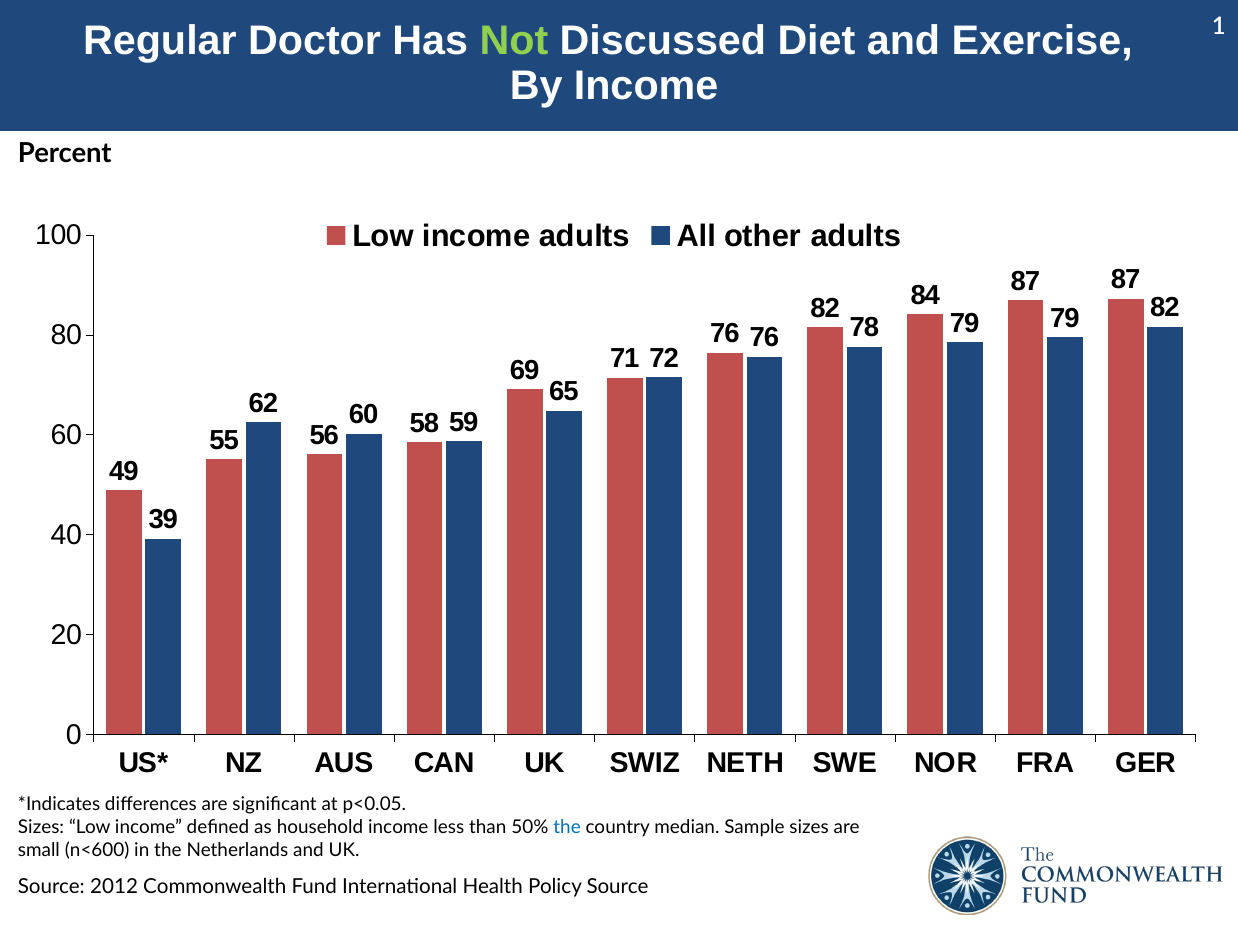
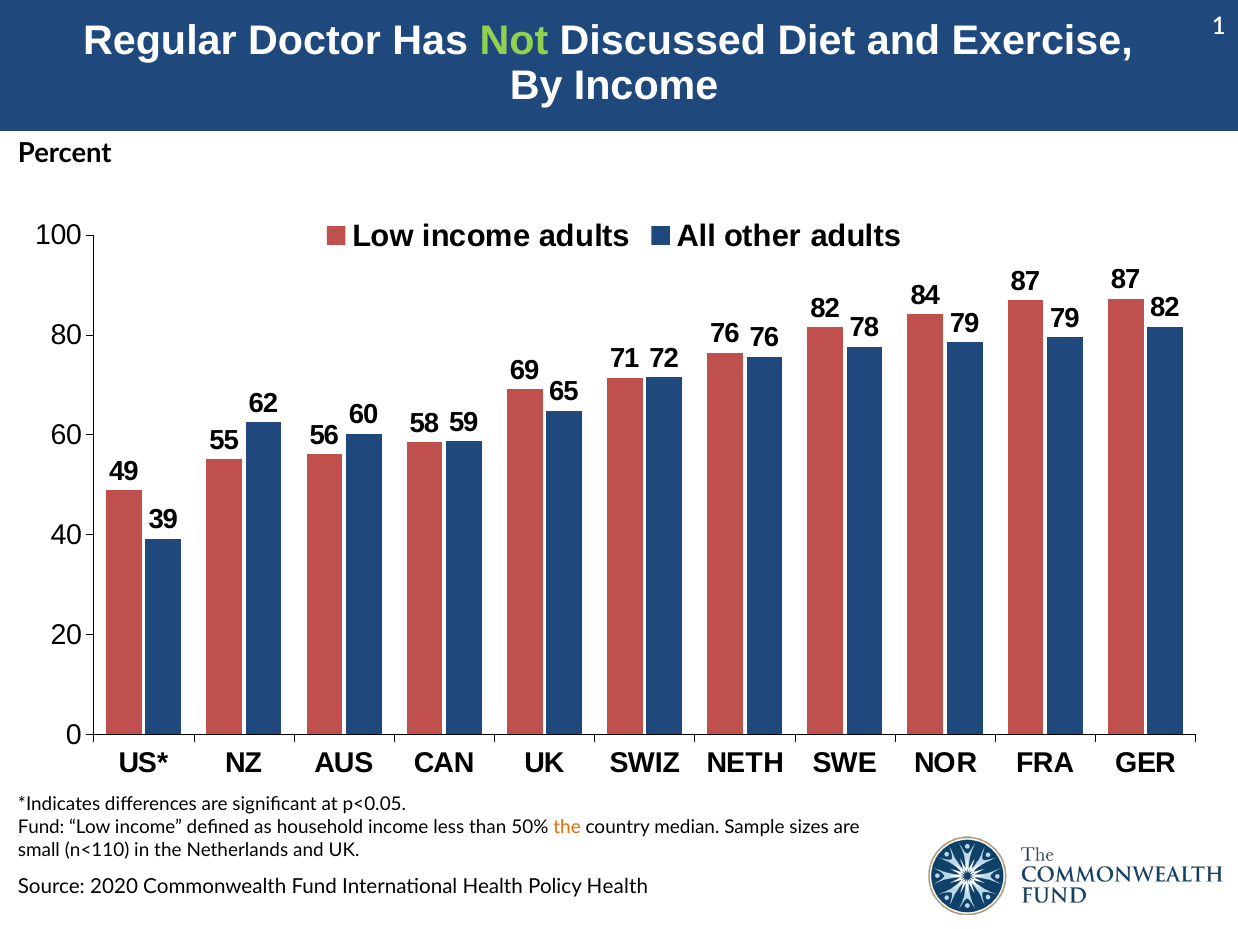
Sizes at (41, 827): Sizes -> Fund
the at (567, 827) colour: blue -> orange
n<600: n<600 -> n<110
2012: 2012 -> 2020
Policy Source: Source -> Health
